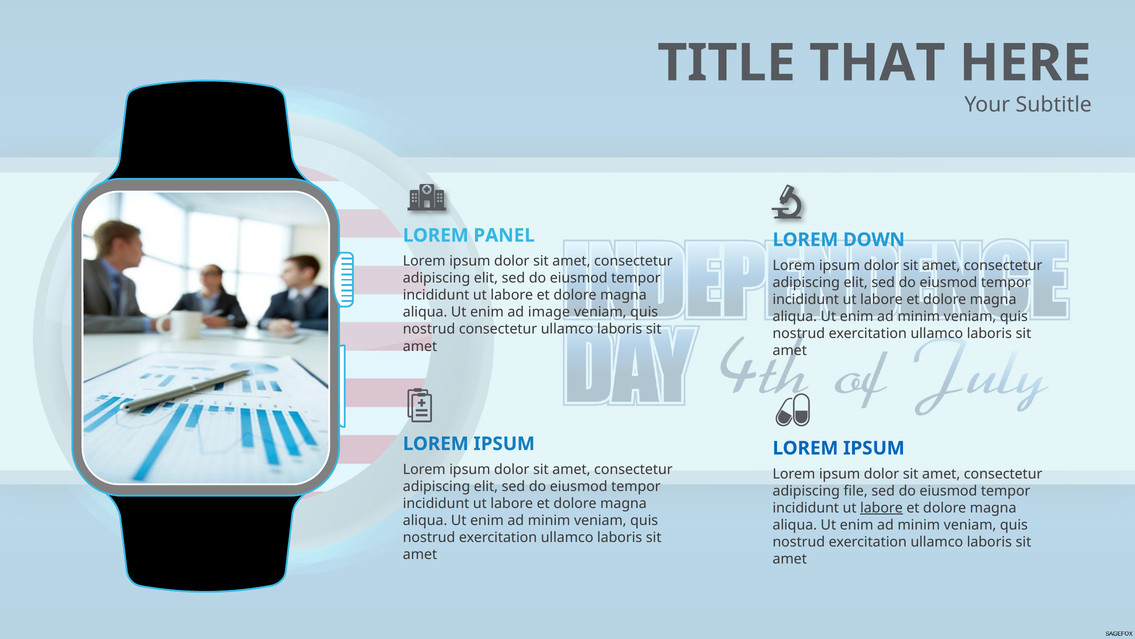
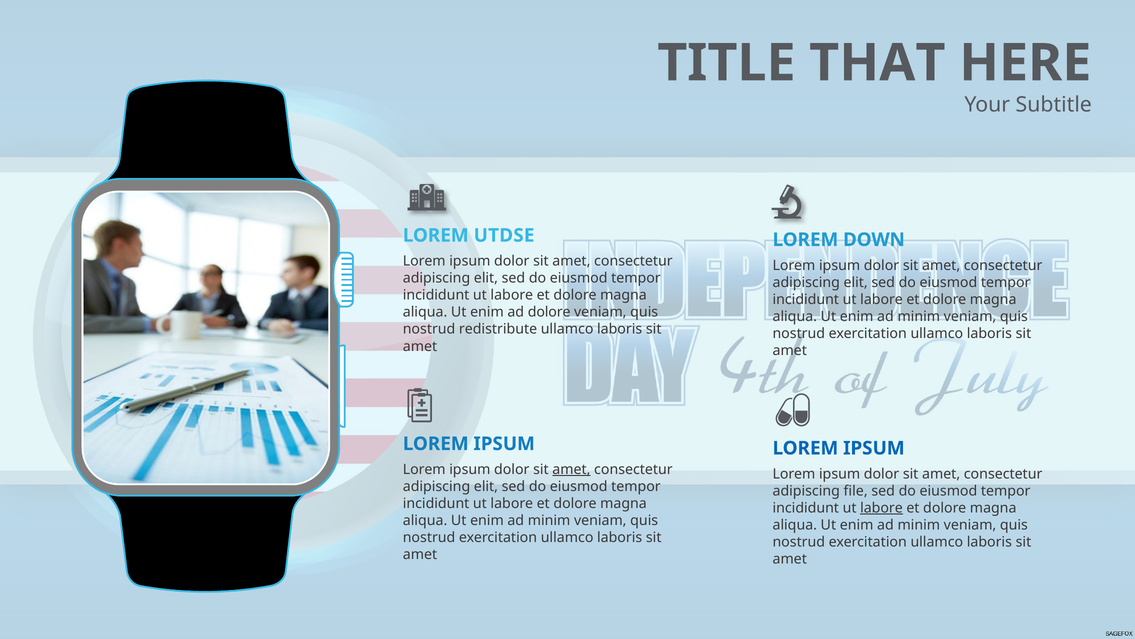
PANEL: PANEL -> UTDSE
ad image: image -> dolore
nostrud consectetur: consectetur -> redistribute
amet at (571, 469) underline: none -> present
